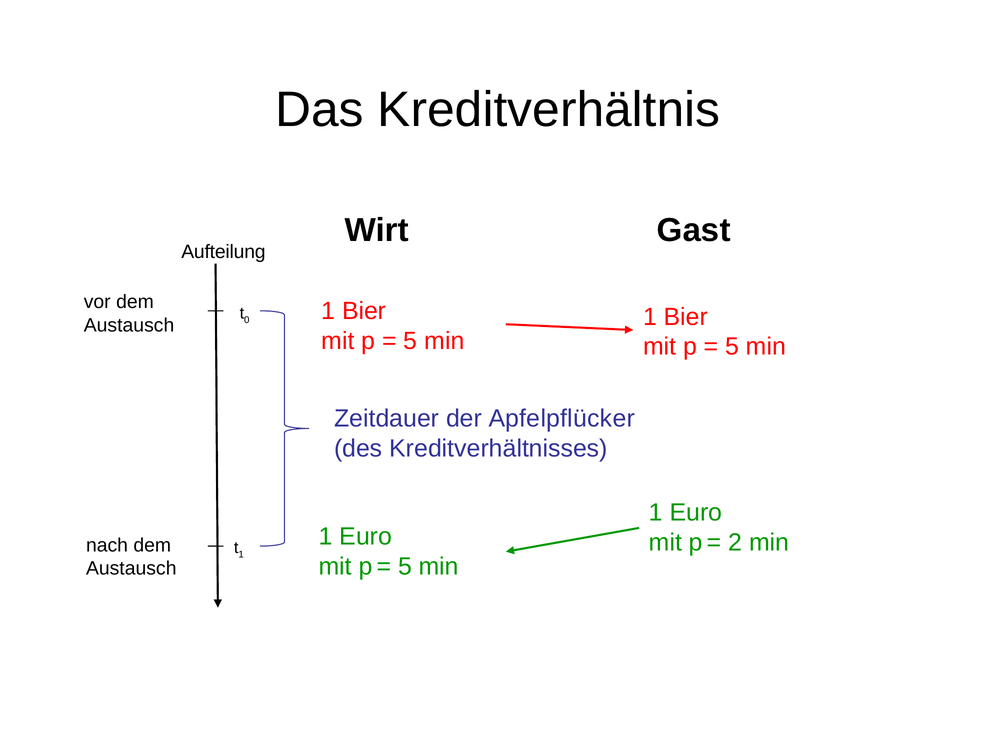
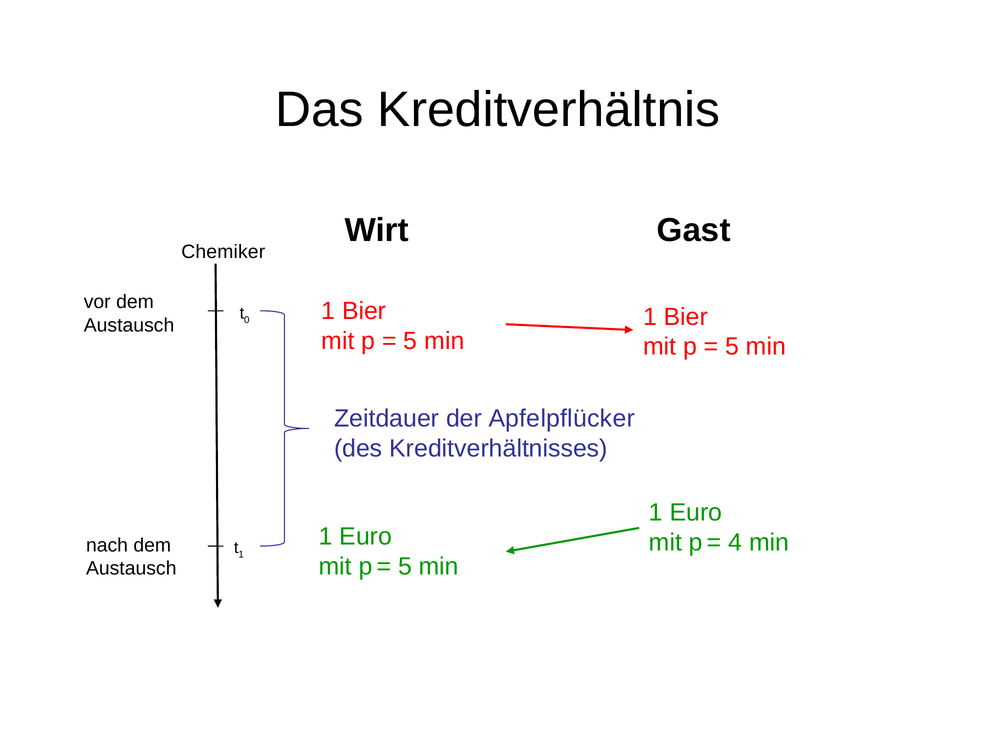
Aufteilung: Aufteilung -> Chemiker
2: 2 -> 4
